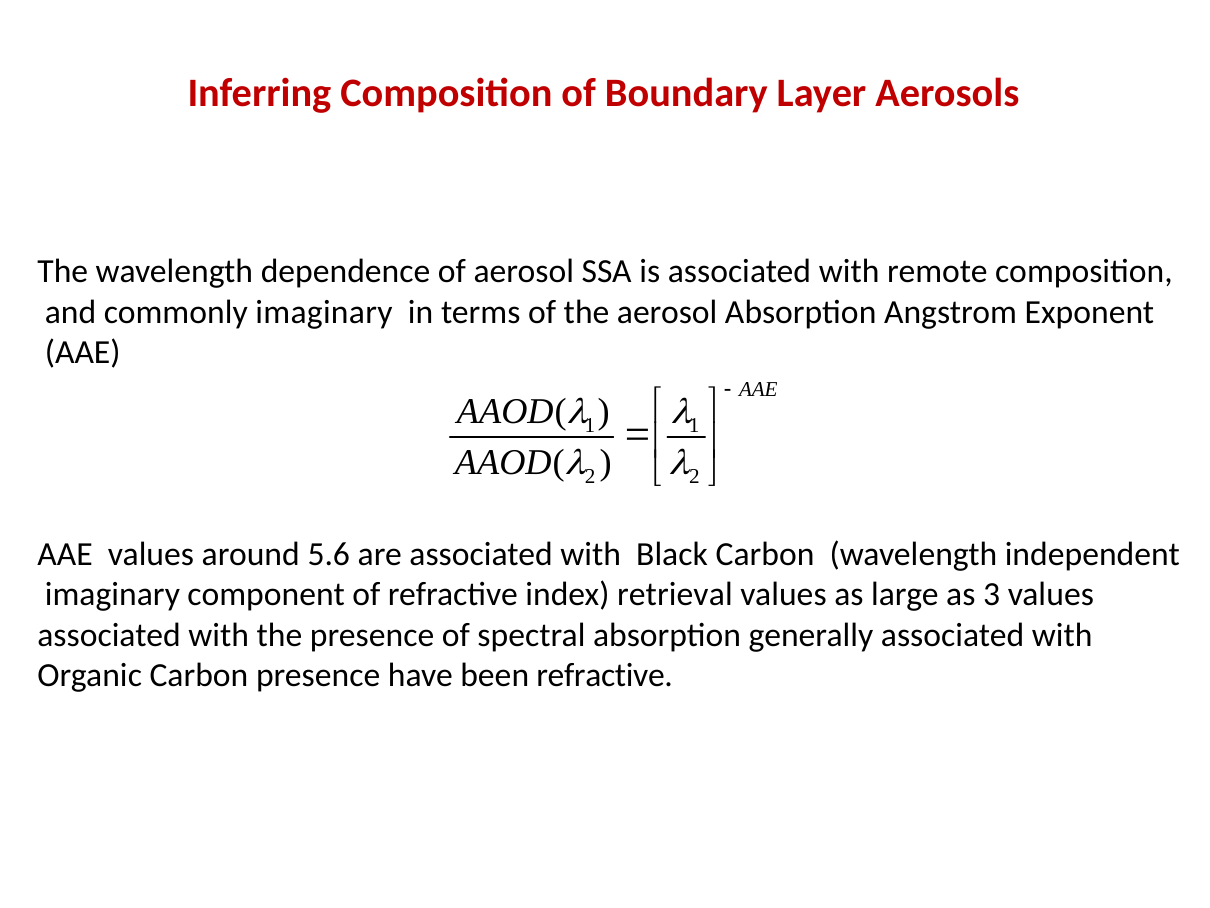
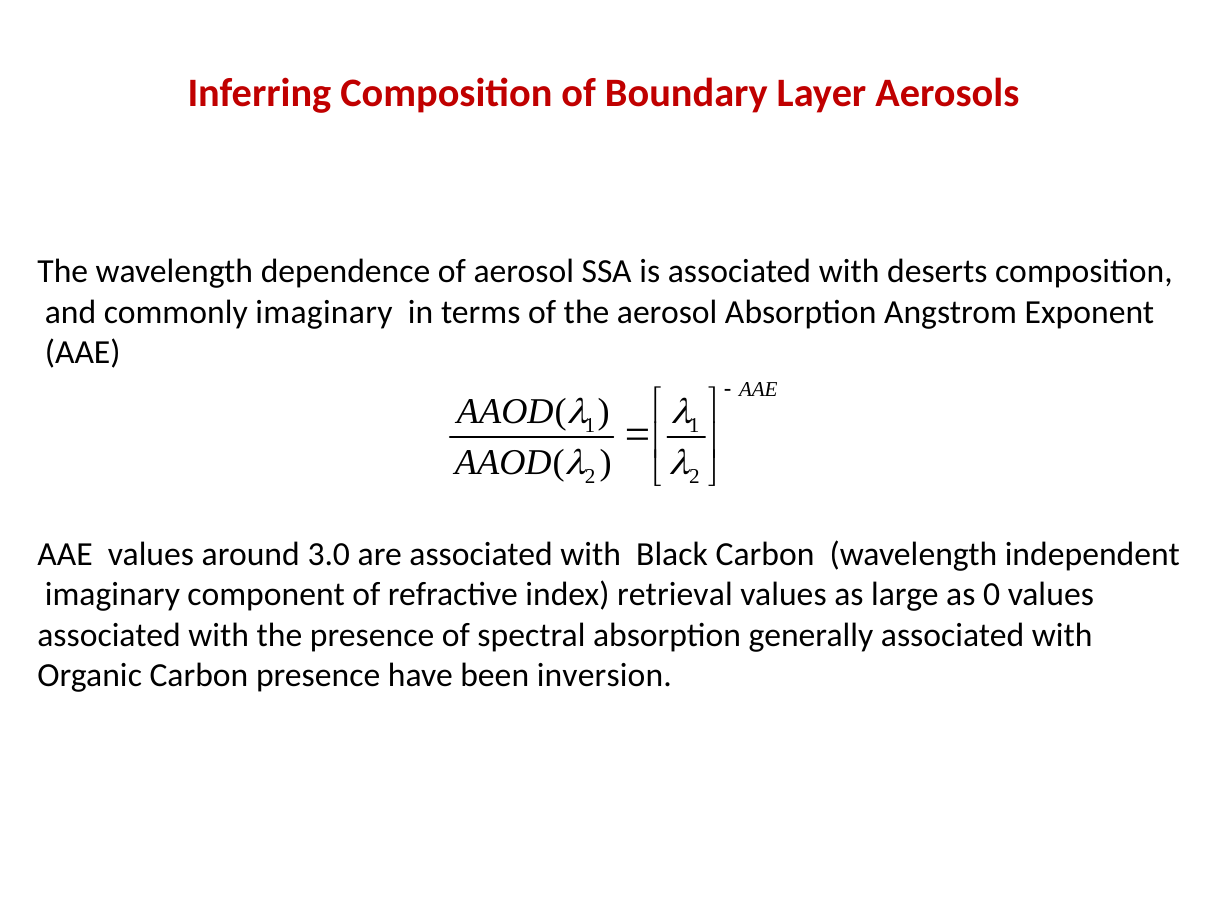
remote: remote -> deserts
5.6: 5.6 -> 3.0
3: 3 -> 0
been refractive: refractive -> inversion
